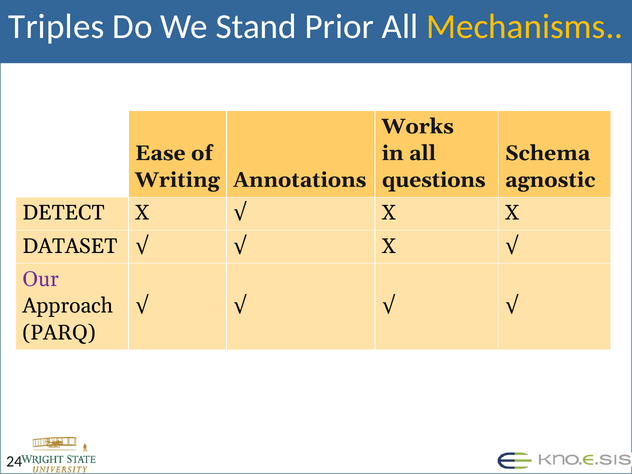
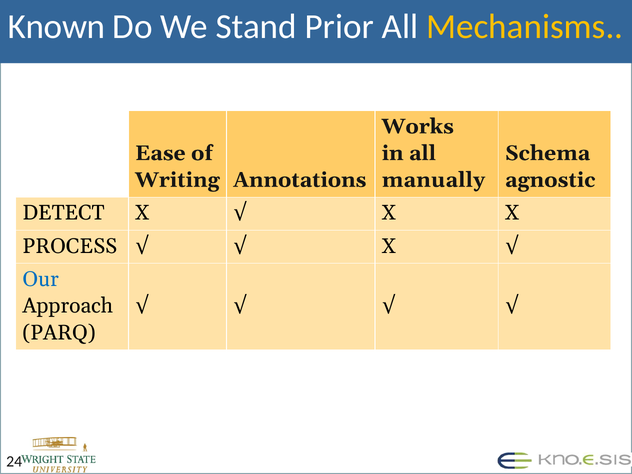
Triples: Triples -> Known
questions: questions -> manually
DATASET: DATASET -> PROCESS
Our colour: purple -> blue
